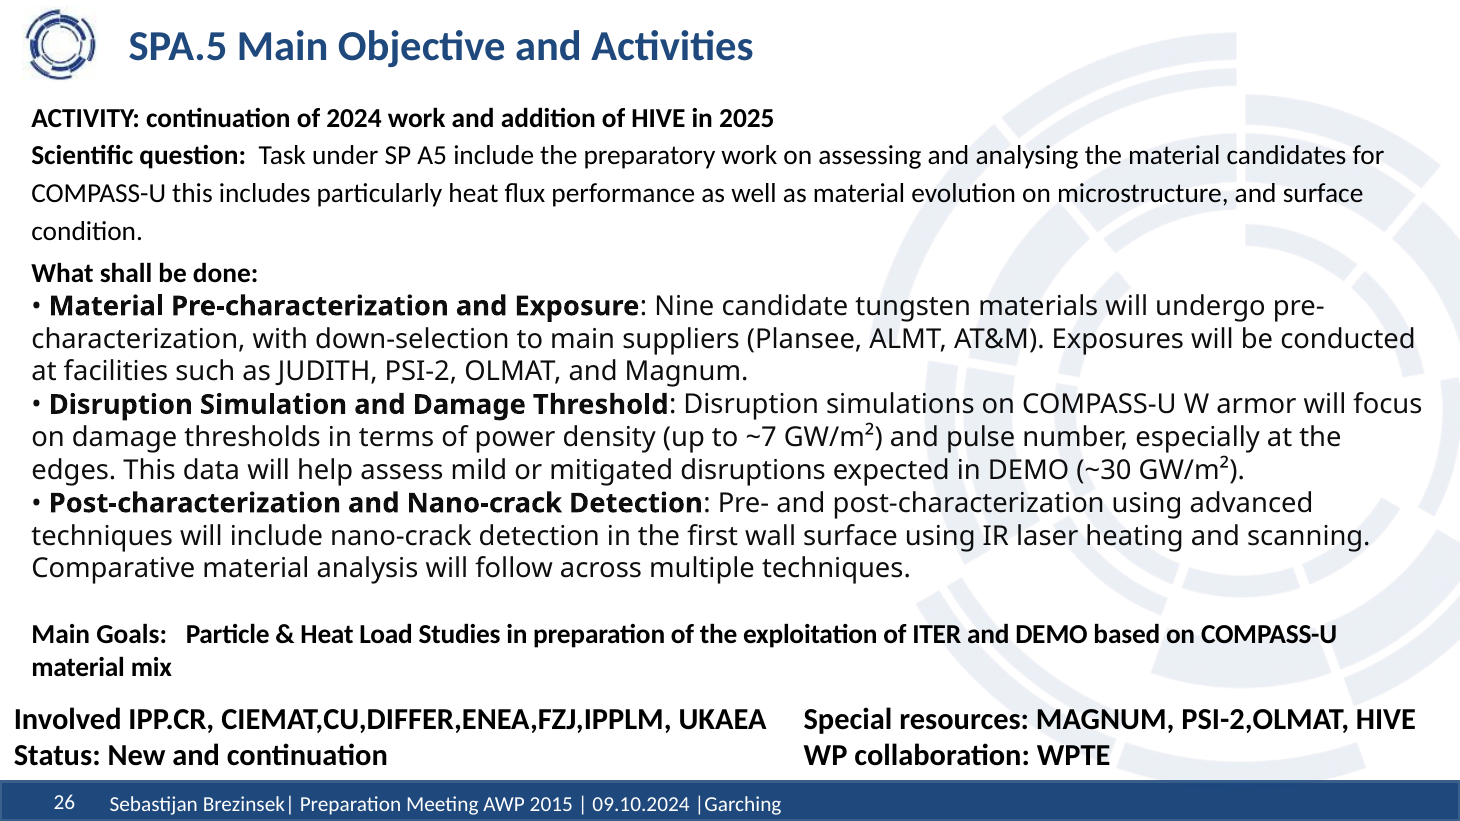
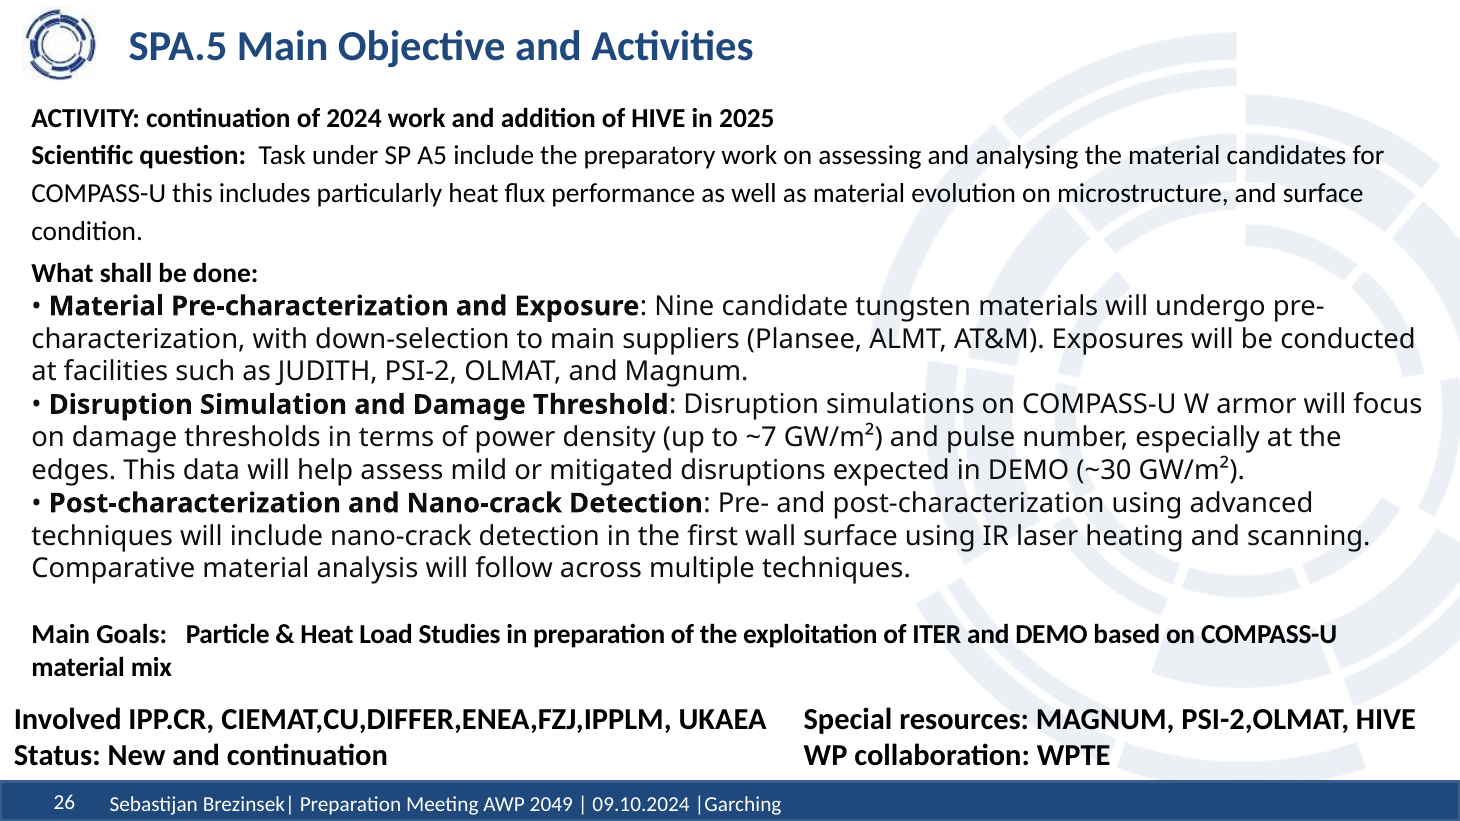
2015: 2015 -> 2049
